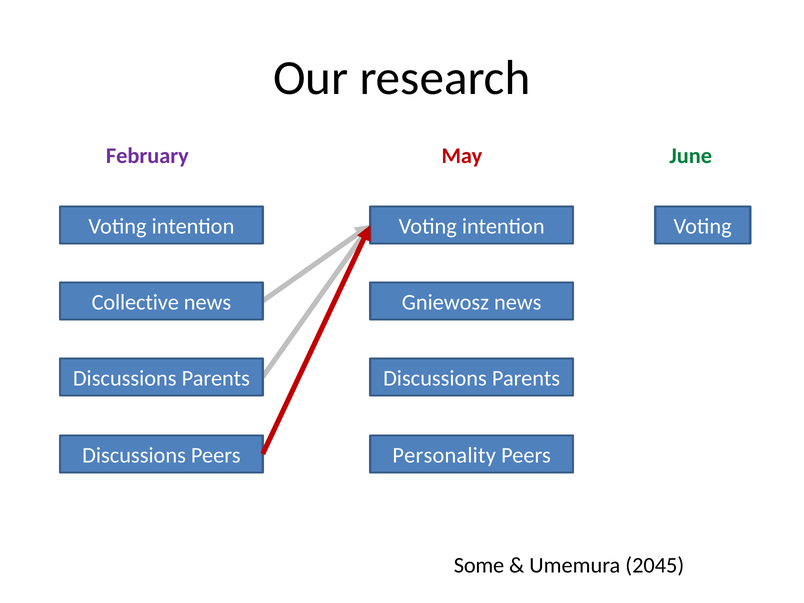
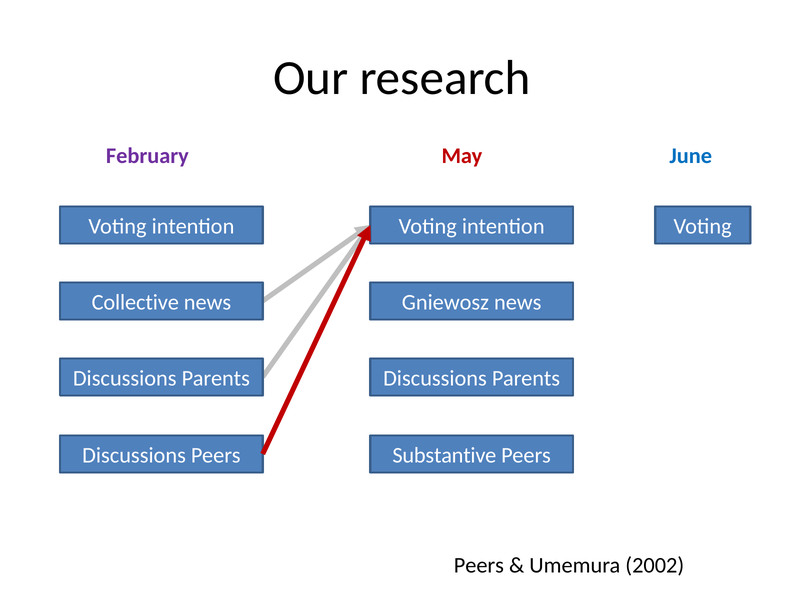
June colour: green -> blue
Personality: Personality -> Substantive
Some at (479, 565): Some -> Peers
2045: 2045 -> 2002
